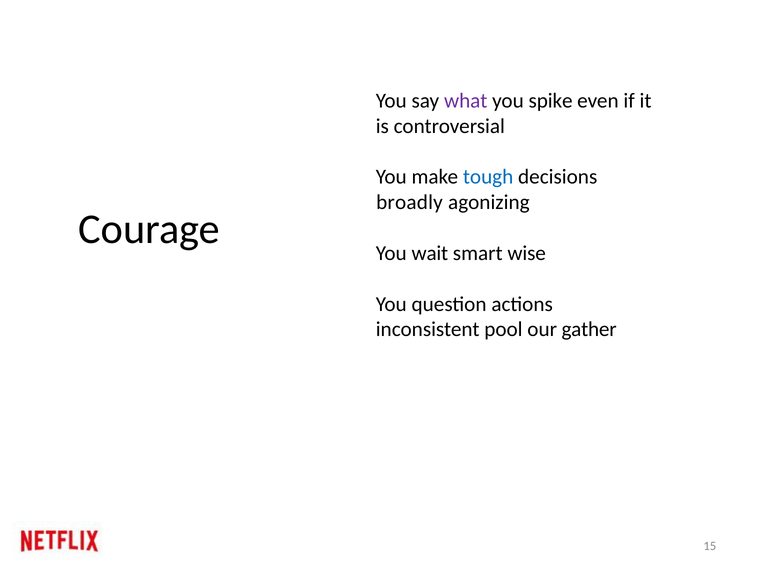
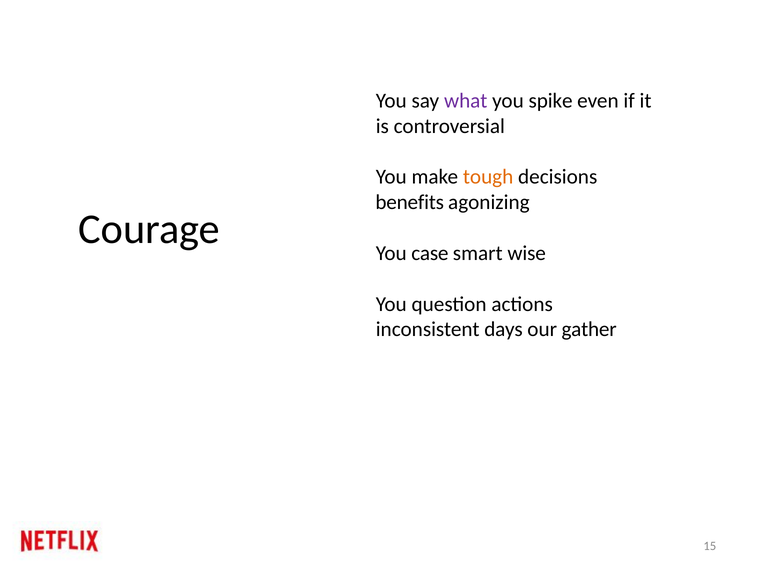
tough colour: blue -> orange
broadly: broadly -> benefits
wait: wait -> case
pool: pool -> days
